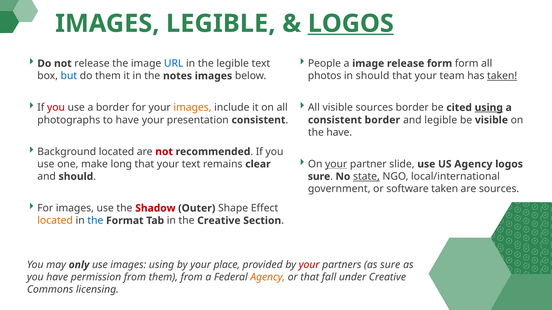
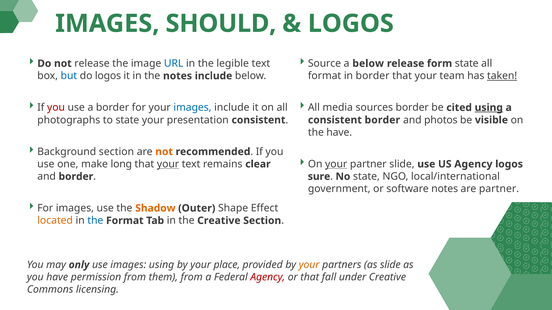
IMAGES LEGIBLE: LEGIBLE -> SHOULD
LOGOS at (351, 24) underline: present -> none
People: People -> Source
a image: image -> below
form form: form -> state
do them: them -> logos
notes images: images -> include
photos at (325, 76): photos -> format
in should: should -> border
images at (192, 108) colour: orange -> blue
All visible: visible -> media
to have: have -> state
and legible: legible -> photos
Background located: located -> section
not at (164, 152) colour: red -> orange
your at (168, 164) underline: none -> present
and should: should -> border
state at (366, 177) underline: present -> none
software taken: taken -> notes
are sources: sources -> partner
Shadow colour: red -> orange
your at (309, 265) colour: red -> orange
as sure: sure -> slide
Agency at (268, 278) colour: orange -> red
